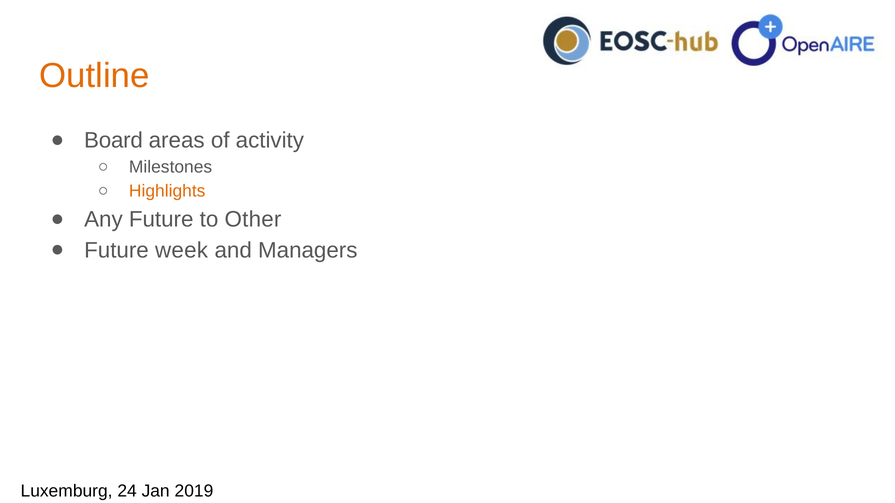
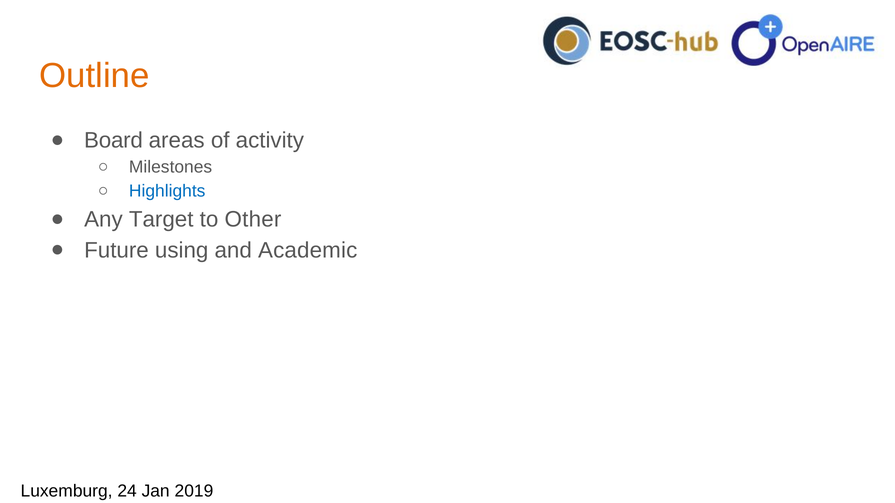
Highlights colour: orange -> blue
Any Future: Future -> Target
week: week -> using
Managers: Managers -> Academic
